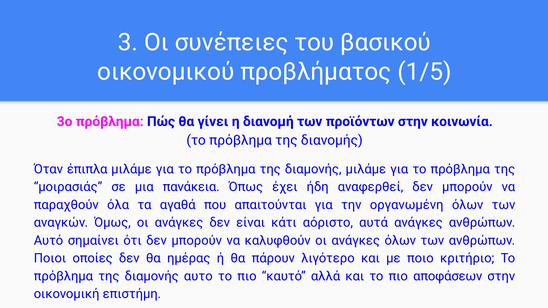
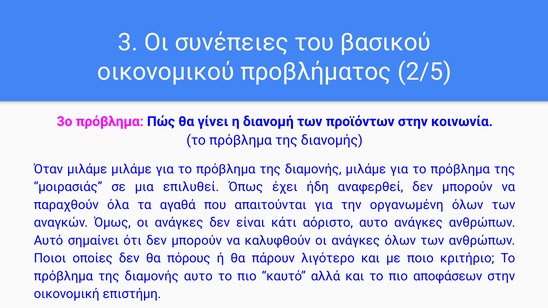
1/5: 1/5 -> 2/5
Όταν έπιπλα: έπιπλα -> μιλάμε
πανάκεια: πανάκεια -> επιλυθεί
αόριστο αυτά: αυτά -> αυτο
ημέρας: ημέρας -> πόρους
